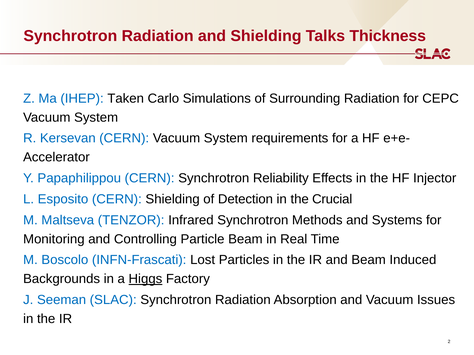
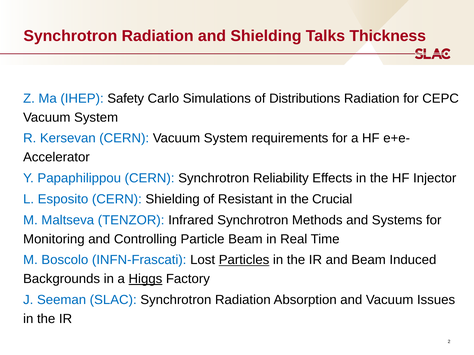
Taken: Taken -> Safety
Surrounding: Surrounding -> Distributions
Detection: Detection -> Resistant
Particles underline: none -> present
